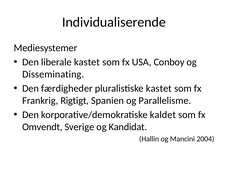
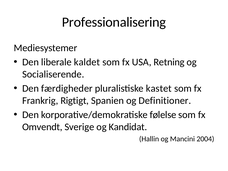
Individualiserende: Individualiserende -> Professionalisering
liberale kastet: kastet -> kaldet
Conboy: Conboy -> Retning
Disseminating: Disseminating -> Socialiserende
Parallelisme: Parallelisme -> Definitioner
kaldet: kaldet -> følelse
